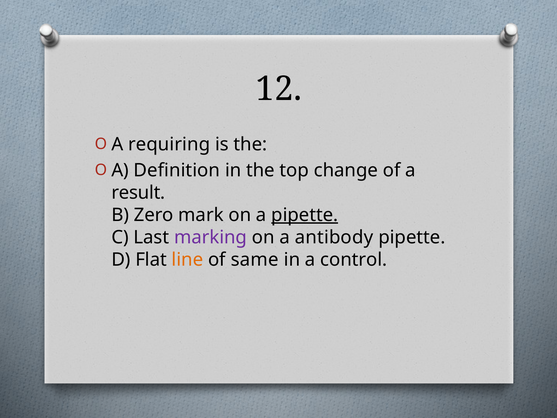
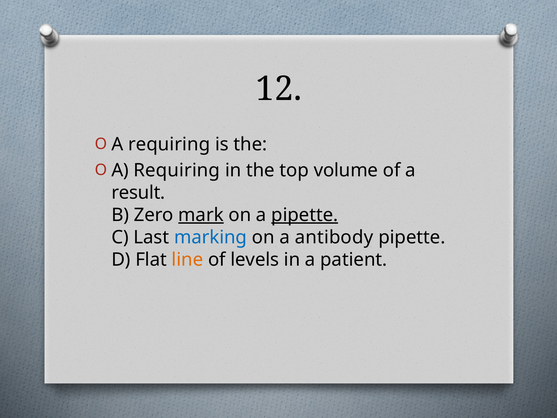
Definition at (177, 170): Definition -> Requiring
change: change -> volume
mark underline: none -> present
marking colour: purple -> blue
same: same -> levels
control: control -> patient
